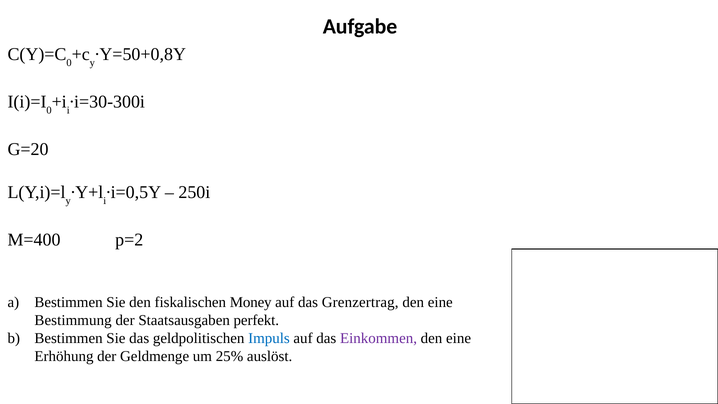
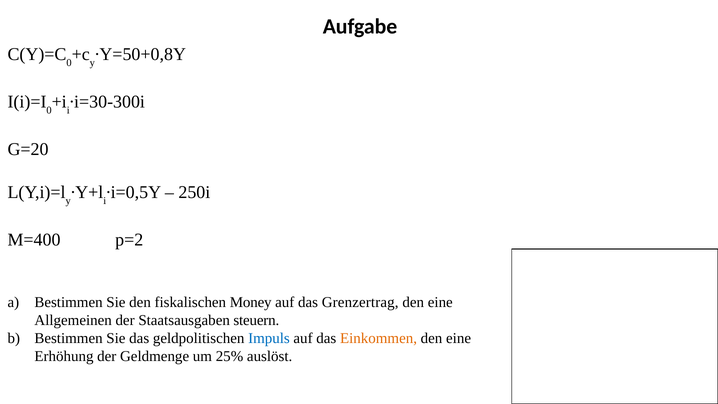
Bestimmung: Bestimmung -> Allgemeinen
perfekt: perfekt -> steuern
Einkommen colour: purple -> orange
